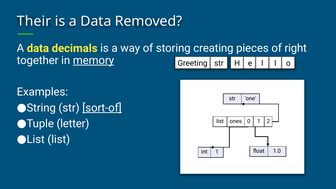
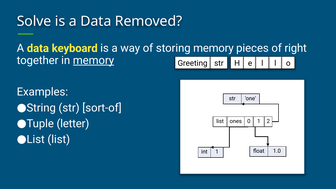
Their: Their -> Solve
decimals: decimals -> keyboard
storing creating: creating -> memory
sort-of underline: present -> none
